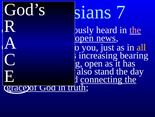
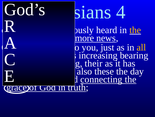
7: 7 -> 4
the at (135, 30) colour: pink -> yellow
open at (84, 38): open -> more
open at (94, 63): open -> their
stand: stand -> these
